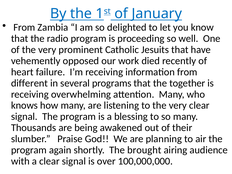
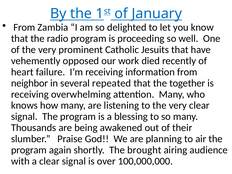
different: different -> neighbor
programs: programs -> repeated
